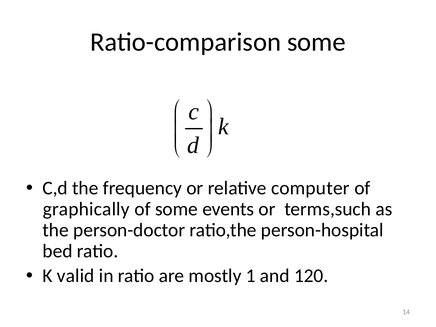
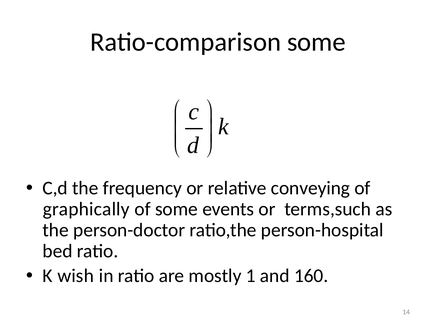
computer: computer -> conveying
valid: valid -> wish
120: 120 -> 160
